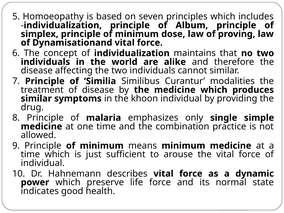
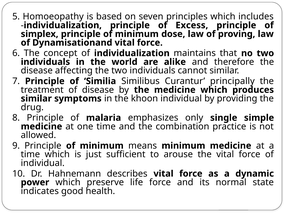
Album: Album -> Excess
modalities: modalities -> principally
